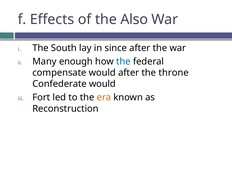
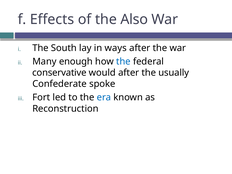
since: since -> ways
compensate: compensate -> conservative
throne: throne -> usually
Confederate would: would -> spoke
era colour: orange -> blue
